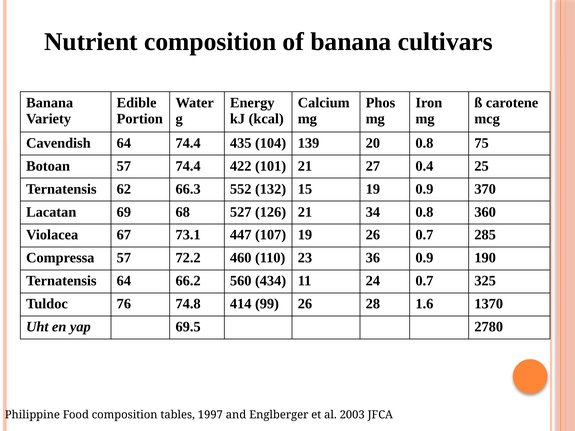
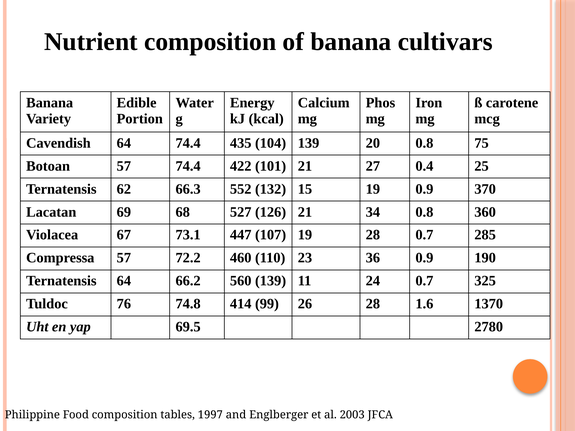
19 26: 26 -> 28
560 434: 434 -> 139
